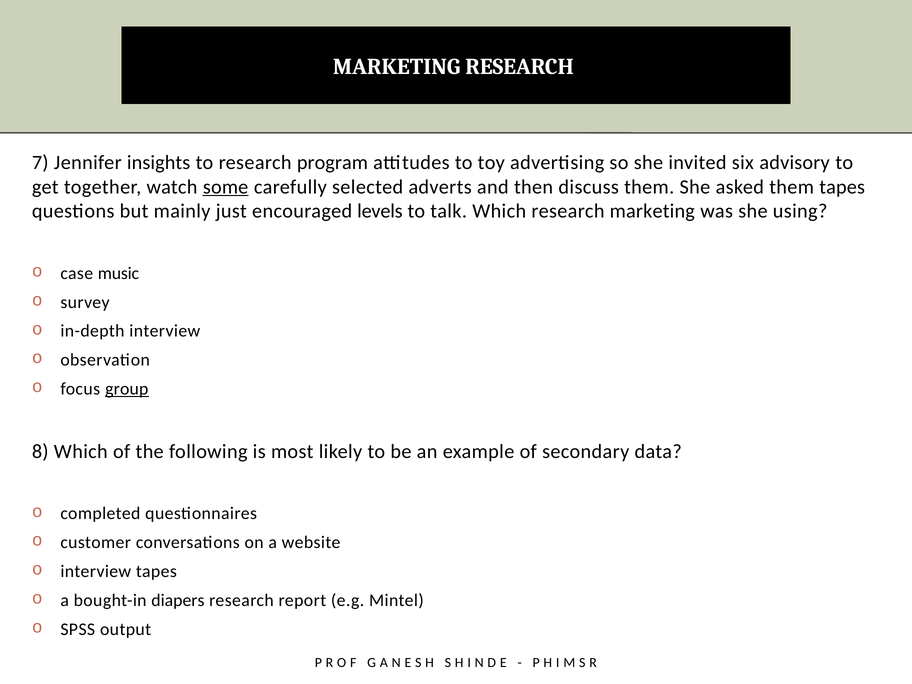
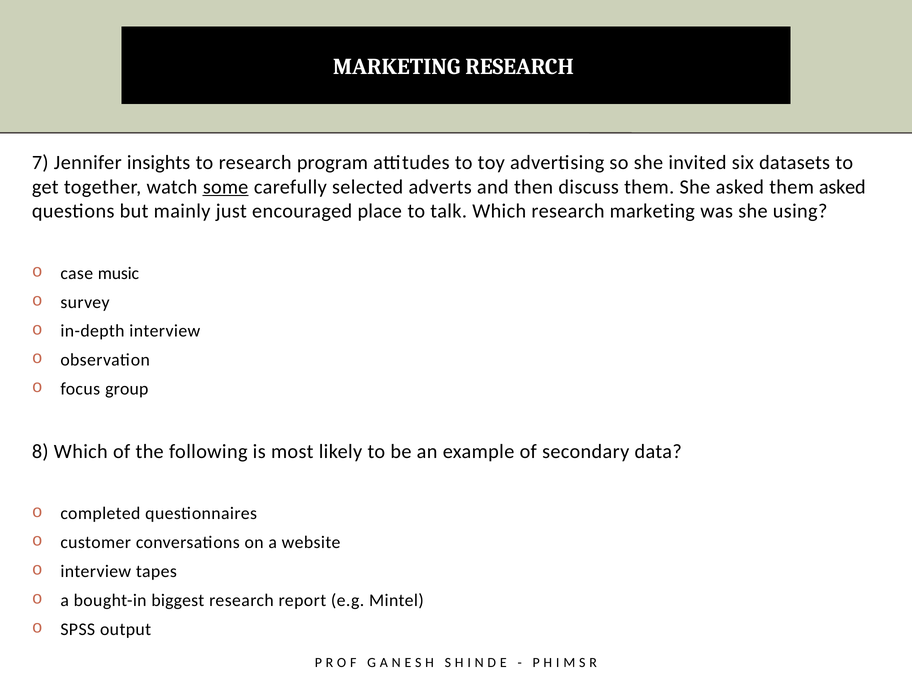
advisory: advisory -> datasets
them tapes: tapes -> asked
levels: levels -> place
group underline: present -> none
diapers: diapers -> biggest
